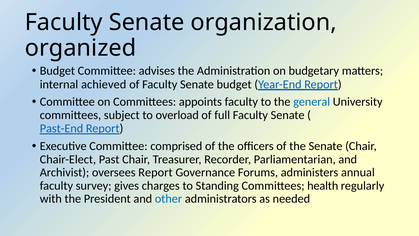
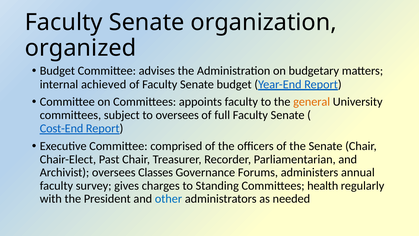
general colour: blue -> orange
to overload: overload -> oversees
Past-End: Past-End -> Cost-End
oversees Report: Report -> Classes
